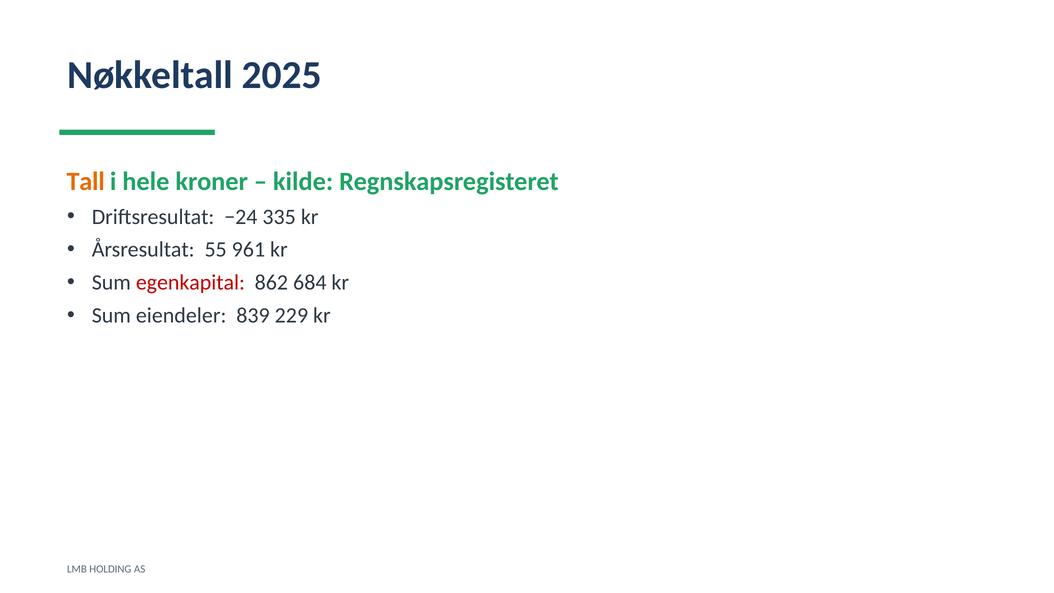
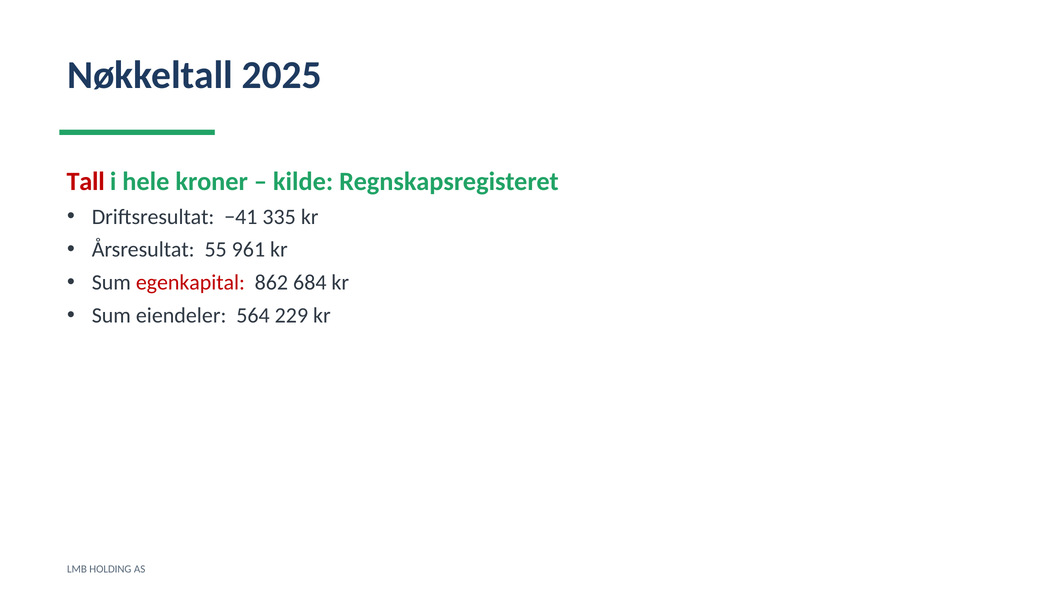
Tall colour: orange -> red
−24: −24 -> −41
839: 839 -> 564
